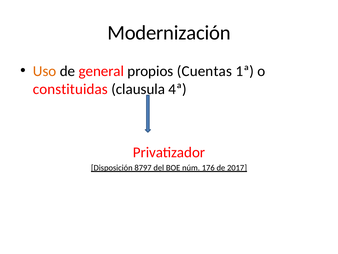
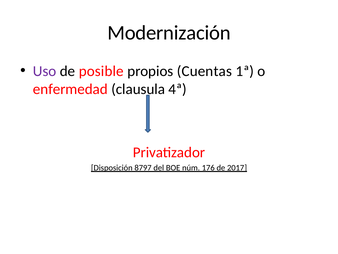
Uso colour: orange -> purple
general: general -> posible
constituidas: constituidas -> enfermedad
